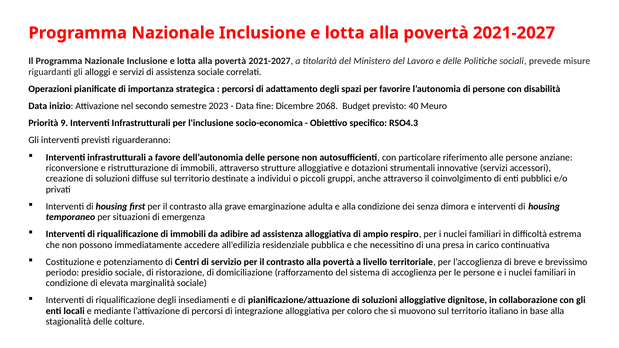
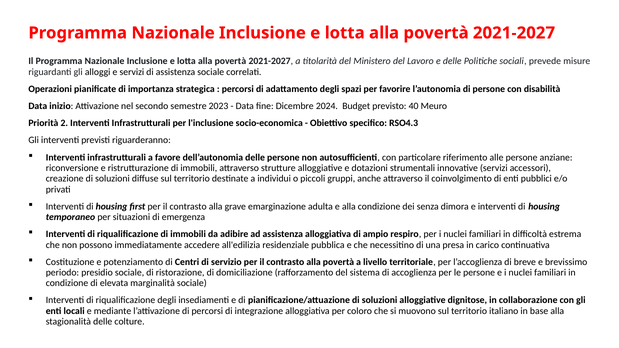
2068: 2068 -> 2024
9: 9 -> 2
